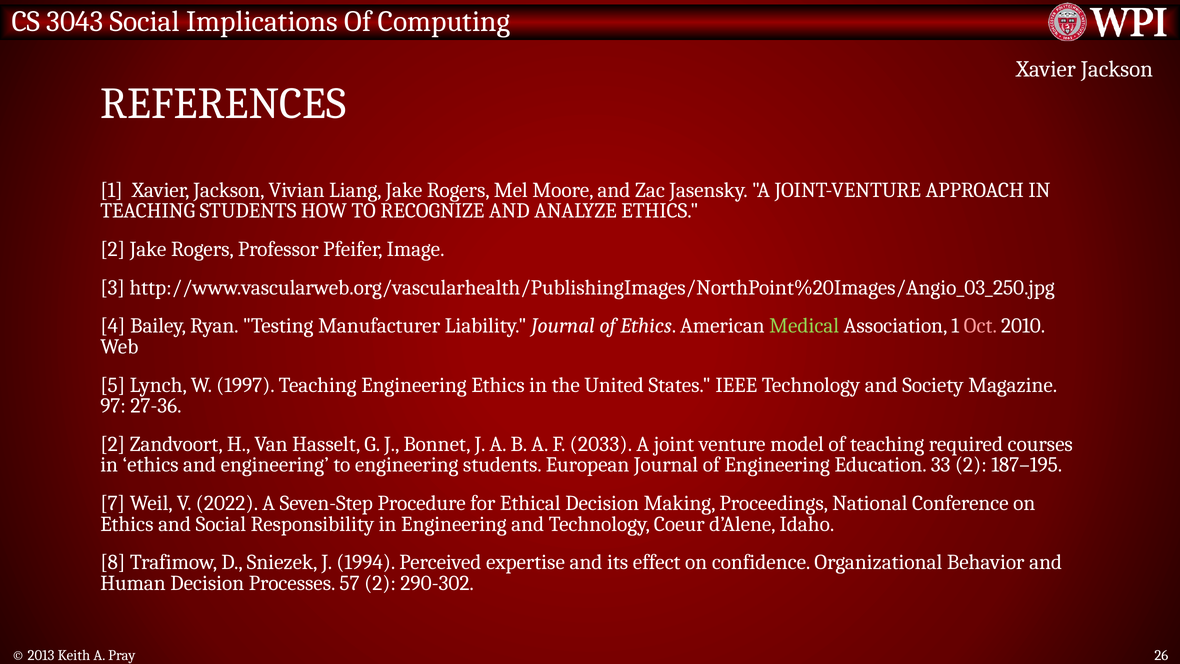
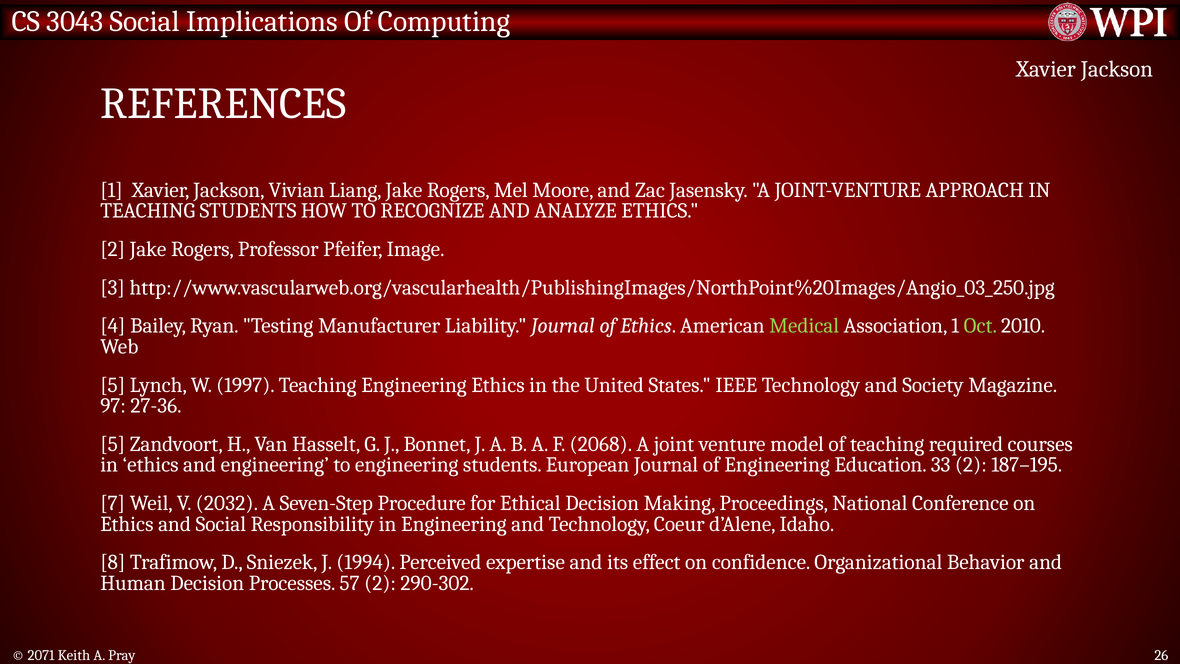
Oct colour: pink -> light green
2 at (113, 444): 2 -> 5
2033: 2033 -> 2068
2022: 2022 -> 2032
2013: 2013 -> 2071
